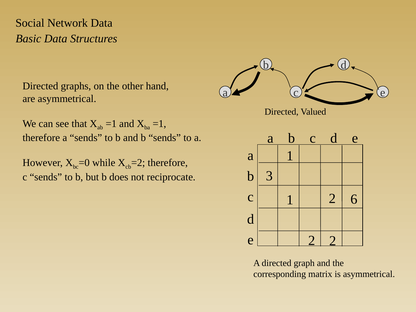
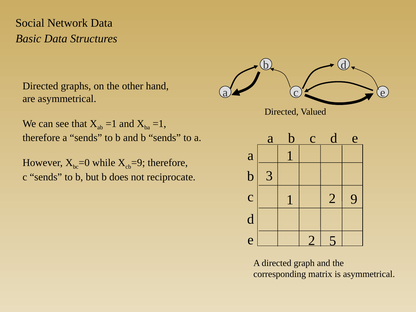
=2: =2 -> =9
6: 6 -> 9
2 2: 2 -> 5
